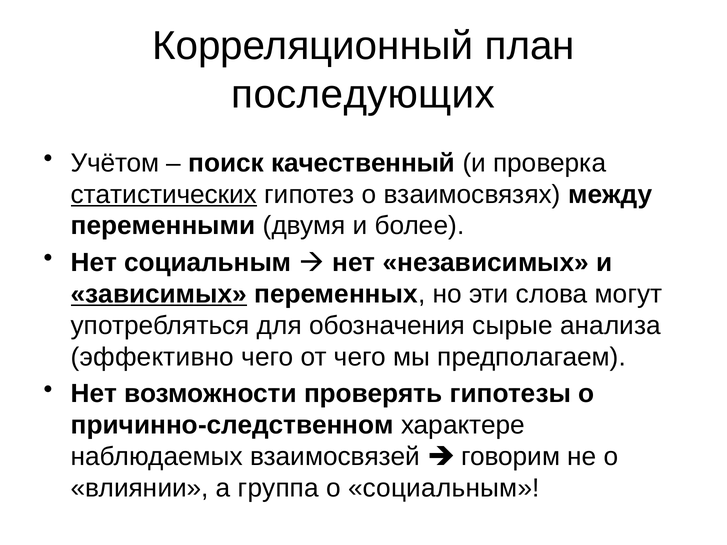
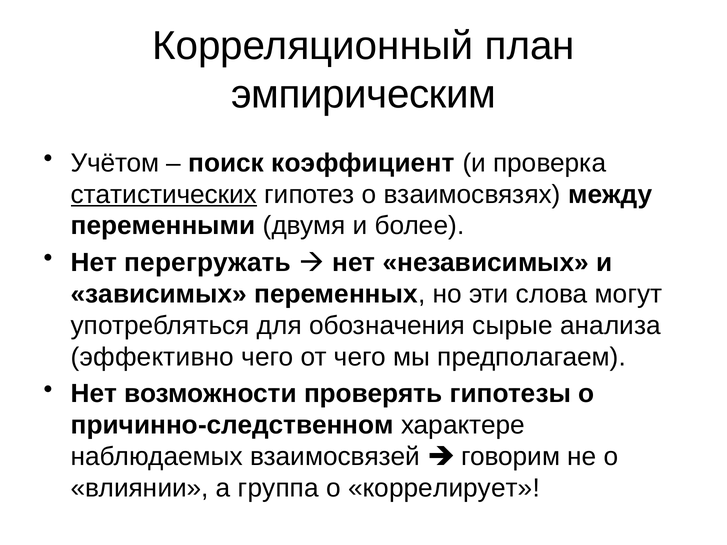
последующих: последующих -> эмпирическим
качественный: качественный -> коэффициент
Нет социальным: социальным -> перегружать
зависимых underline: present -> none
о социальным: социальным -> коррелирует
